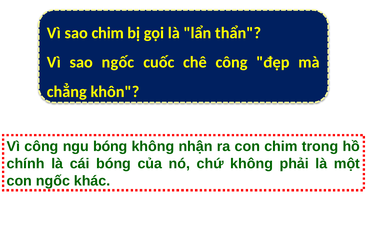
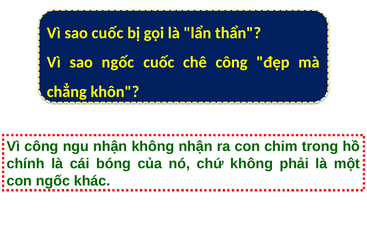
sao chim: chim -> cuốc
ngu bóng: bóng -> nhận
